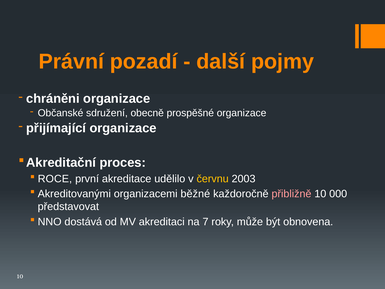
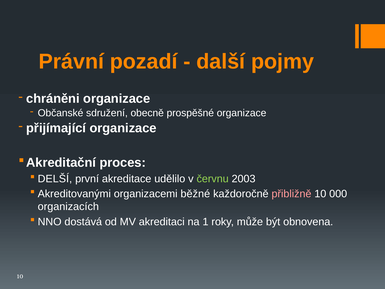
ROCE: ROCE -> DELŠÍ
červnu colour: yellow -> light green
představovat: představovat -> organizacích
7: 7 -> 1
